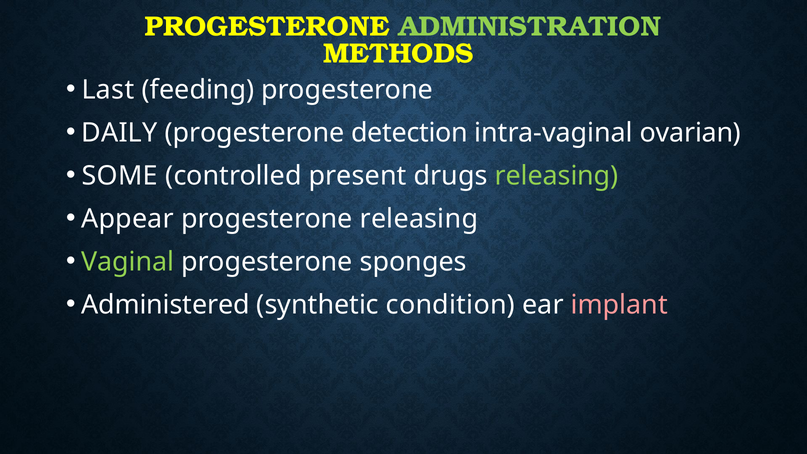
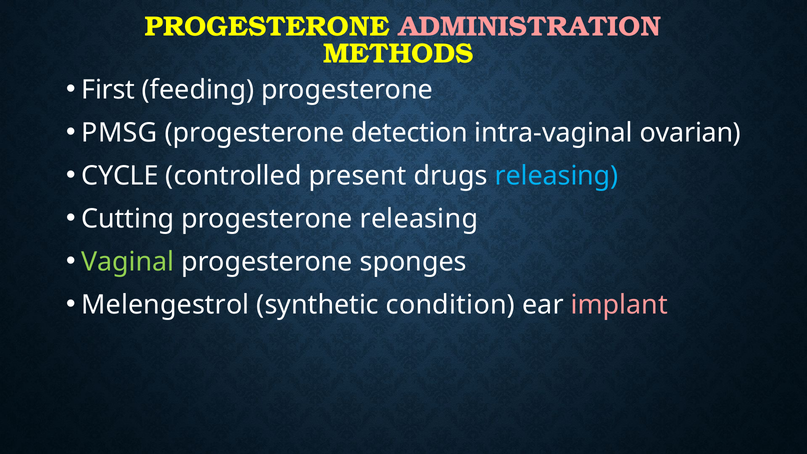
ADMINISTRATION colour: light green -> pink
Last: Last -> First
DAILY: DAILY -> PMSG
SOME: SOME -> CYCLE
releasing at (557, 176) colour: light green -> light blue
Appear: Appear -> Cutting
Administered: Administered -> Melengestrol
